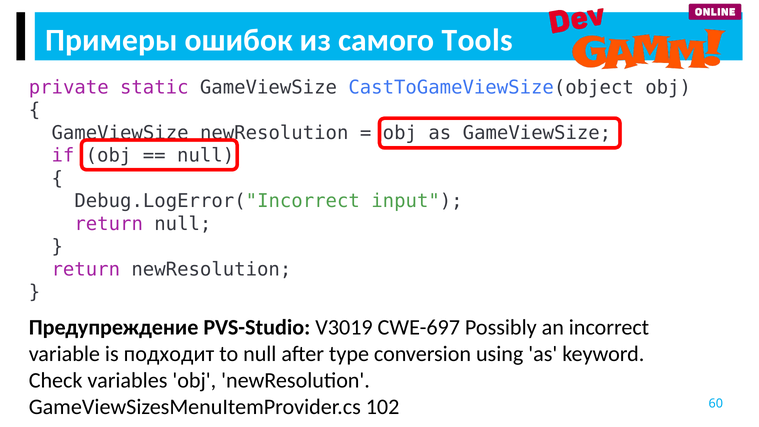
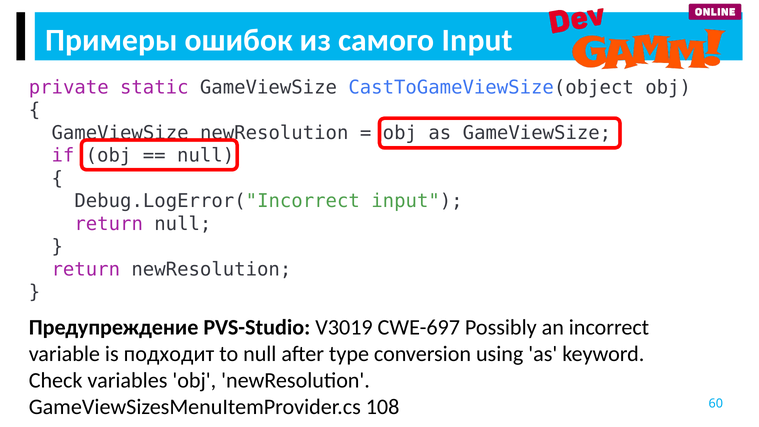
самого Tools: Tools -> Input
102: 102 -> 108
